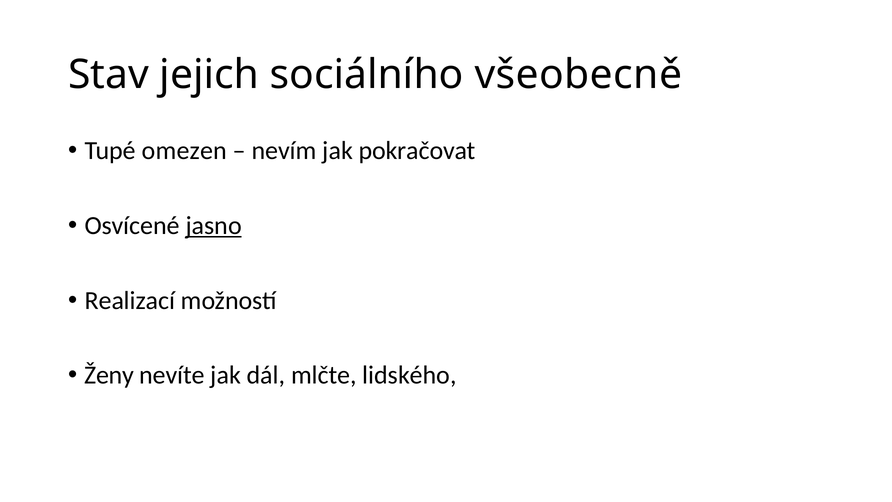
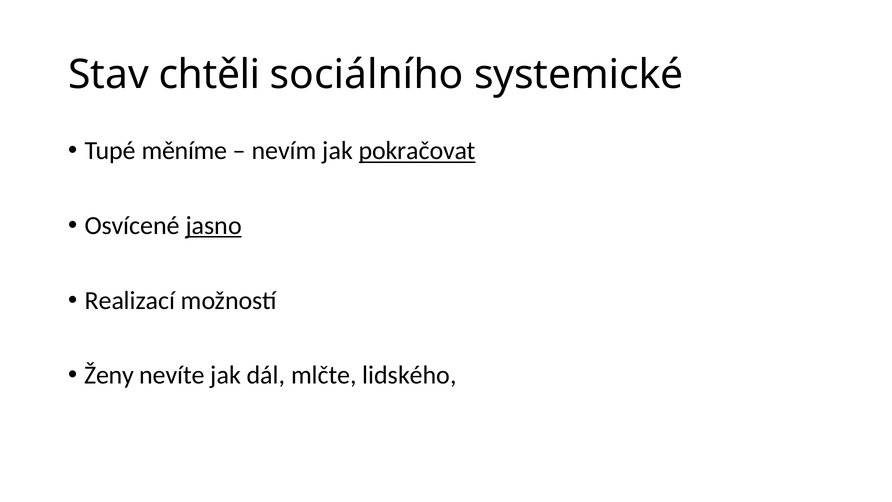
jejich: jejich -> chtěli
všeobecně: všeobecně -> systemické
omezen: omezen -> měníme
pokračovat underline: none -> present
